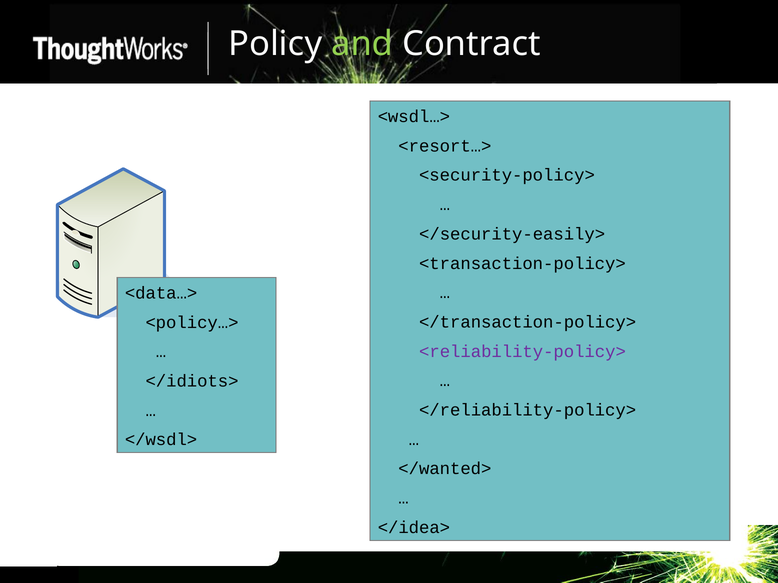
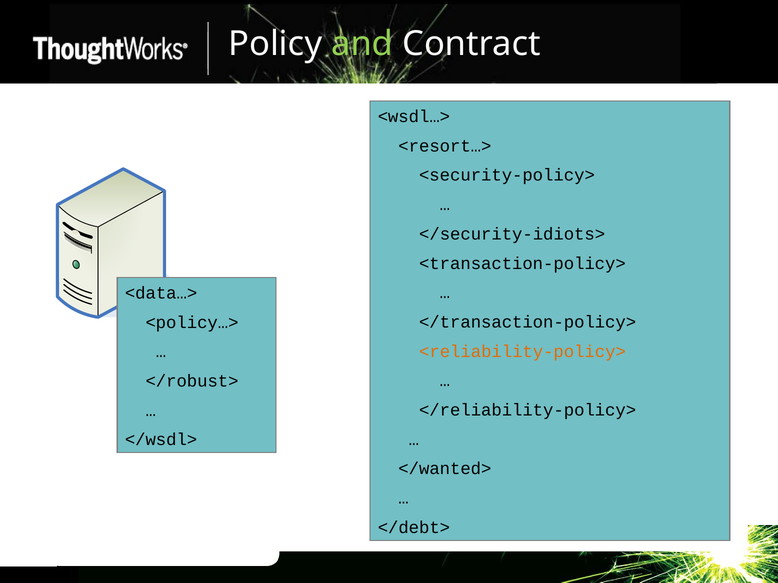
</security-easily>: </security-easily> -> </security-idiots>
<reliability-policy> colour: purple -> orange
</idiots>: </idiots> -> </robust>
</idea>: </idea> -> </debt>
